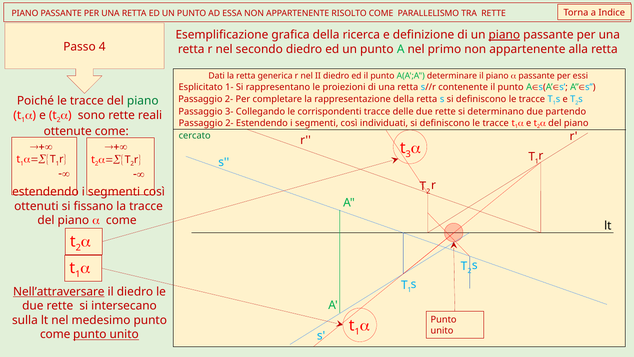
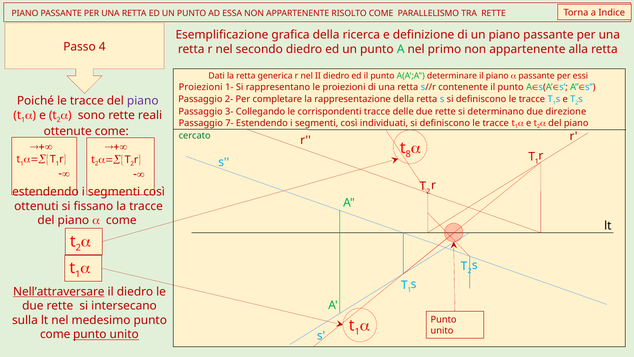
piano at (504, 35) underline: present -> none
Esplicitato at (201, 87): Esplicitato -> Proiezioni
piano at (143, 101) colour: green -> purple
partendo: partendo -> direzione
2- at (229, 123): 2- -> 7-
3: 3 -> 8
